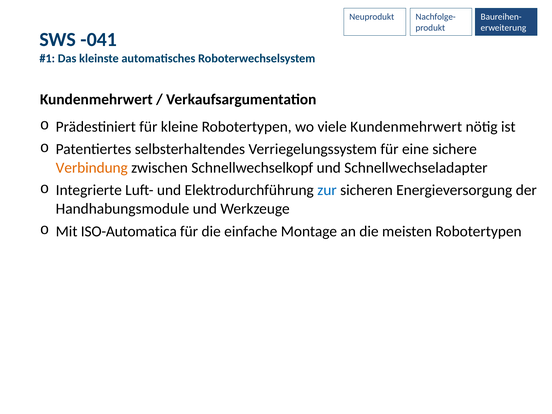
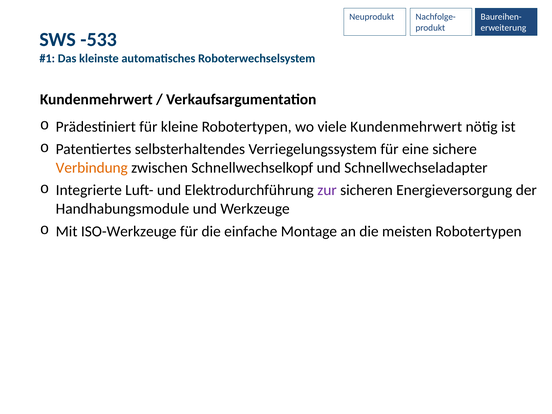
-041: -041 -> -533
zur colour: blue -> purple
ISO-Automatica: ISO-Automatica -> ISO-Werkzeuge
